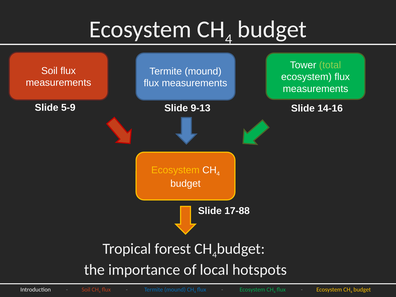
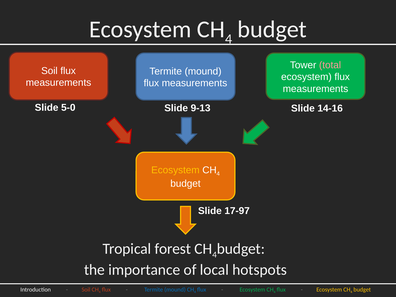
total colour: light green -> pink
5-9: 5-9 -> 5-0
17-88: 17-88 -> 17-97
